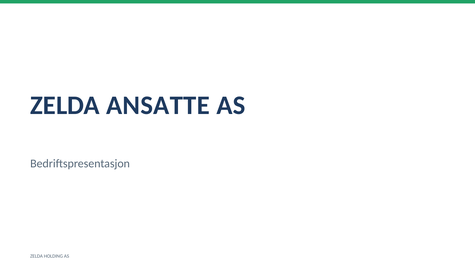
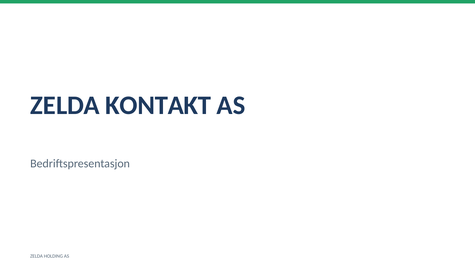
ANSATTE: ANSATTE -> KONTAKT
